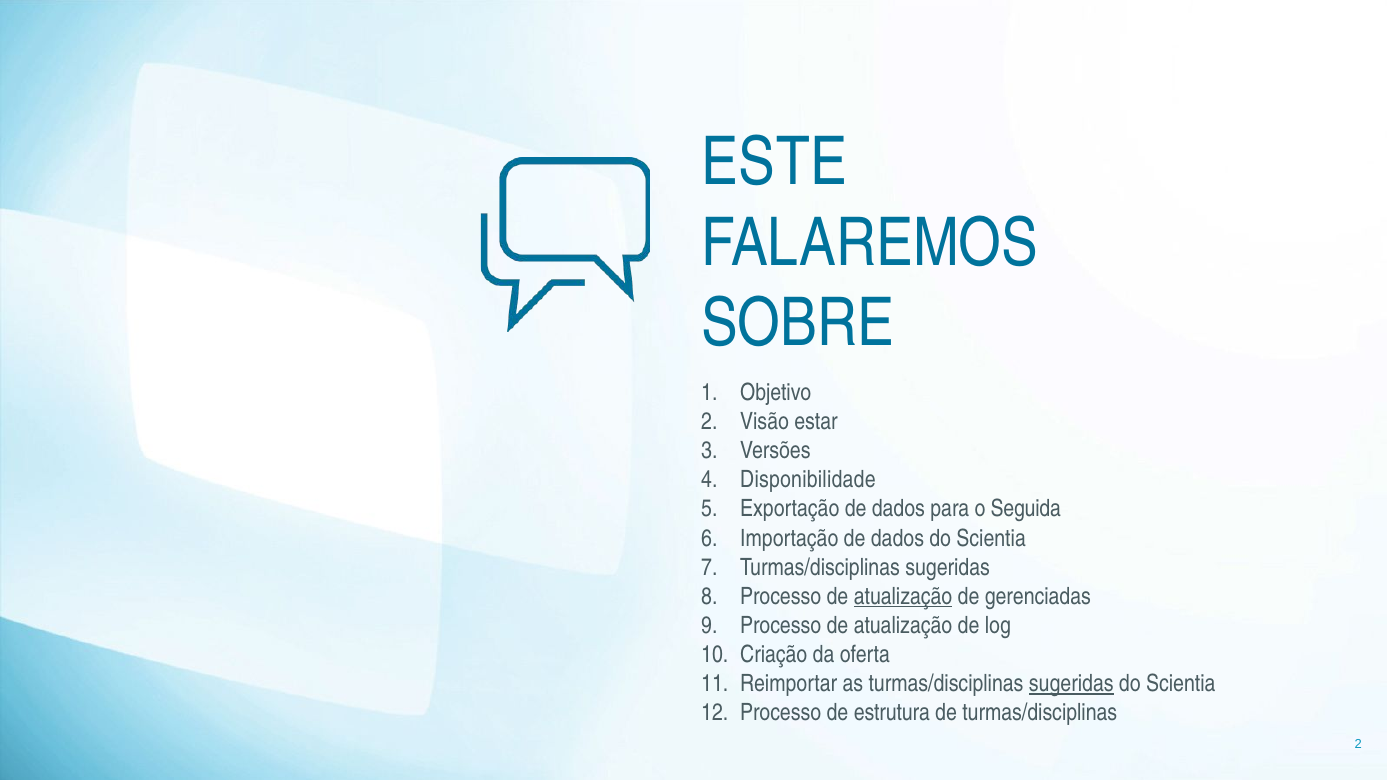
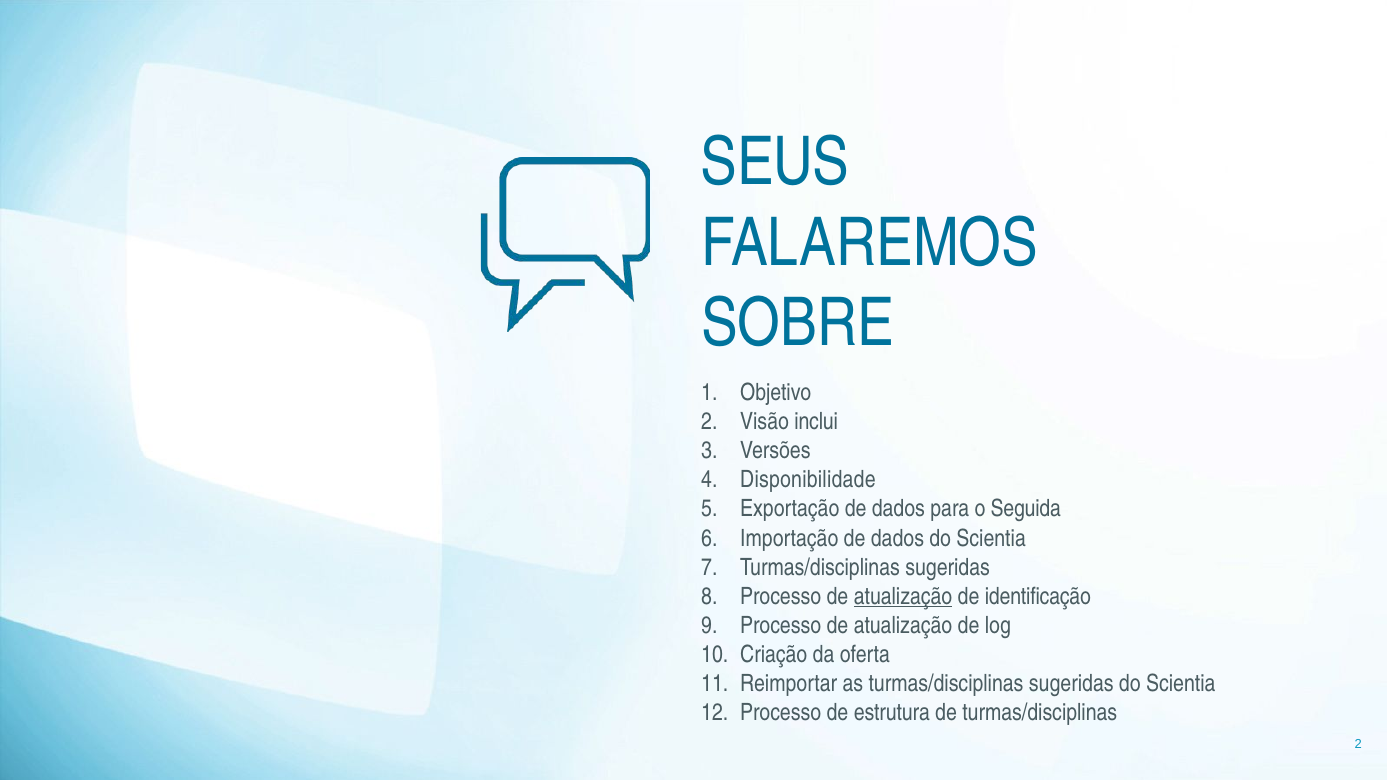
ESTE: ESTE -> SEUS
estar: estar -> inclui
gerenciadas: gerenciadas -> identificação
sugeridas at (1071, 684) underline: present -> none
